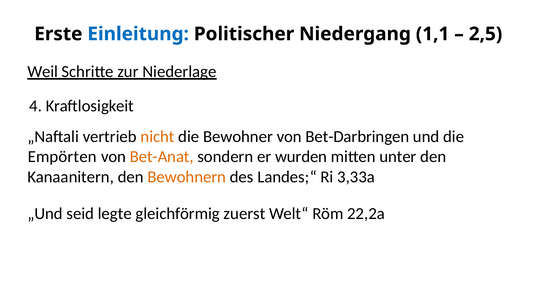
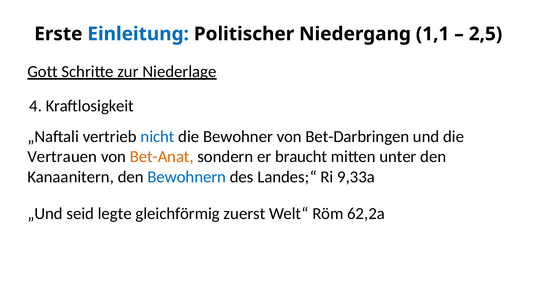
Weil: Weil -> Gott
nicht colour: orange -> blue
Empörten: Empörten -> Vertrauen
wurden: wurden -> braucht
Bewohnern colour: orange -> blue
3,33a: 3,33a -> 9,33a
22,2a: 22,2a -> 62,2a
